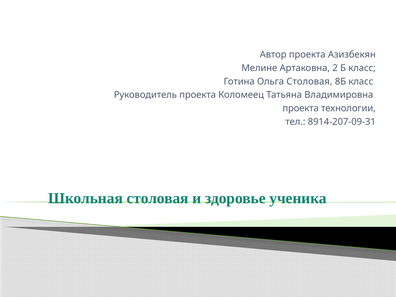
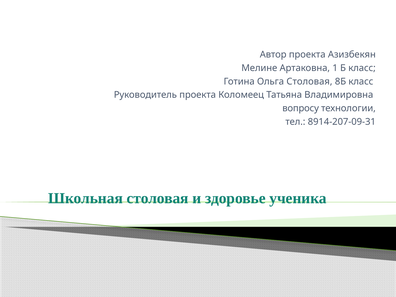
2: 2 -> 1
проекта at (301, 108): проекта -> вопросу
